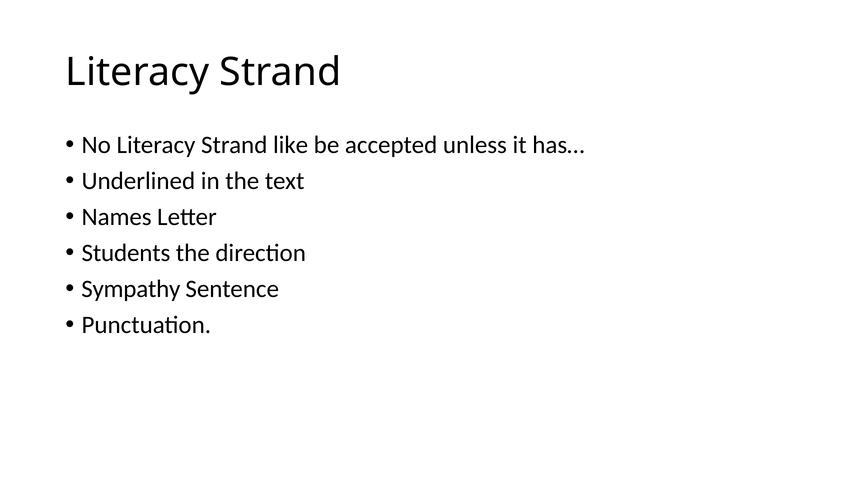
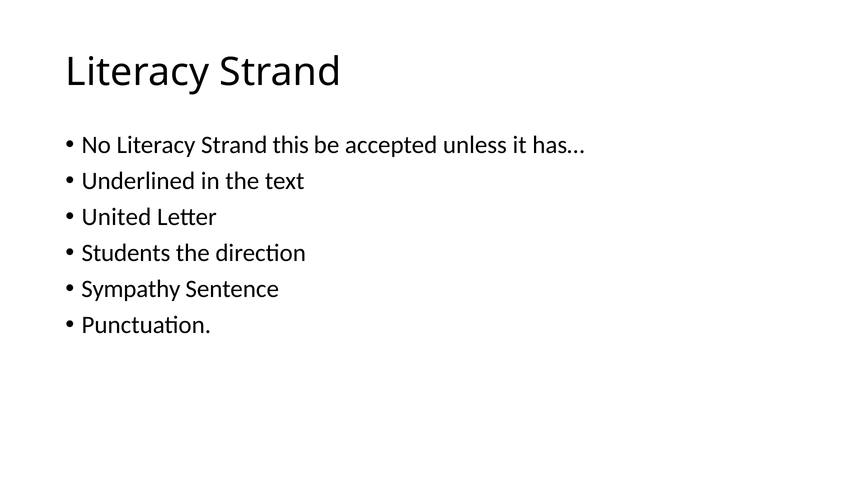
like: like -> this
Names: Names -> United
